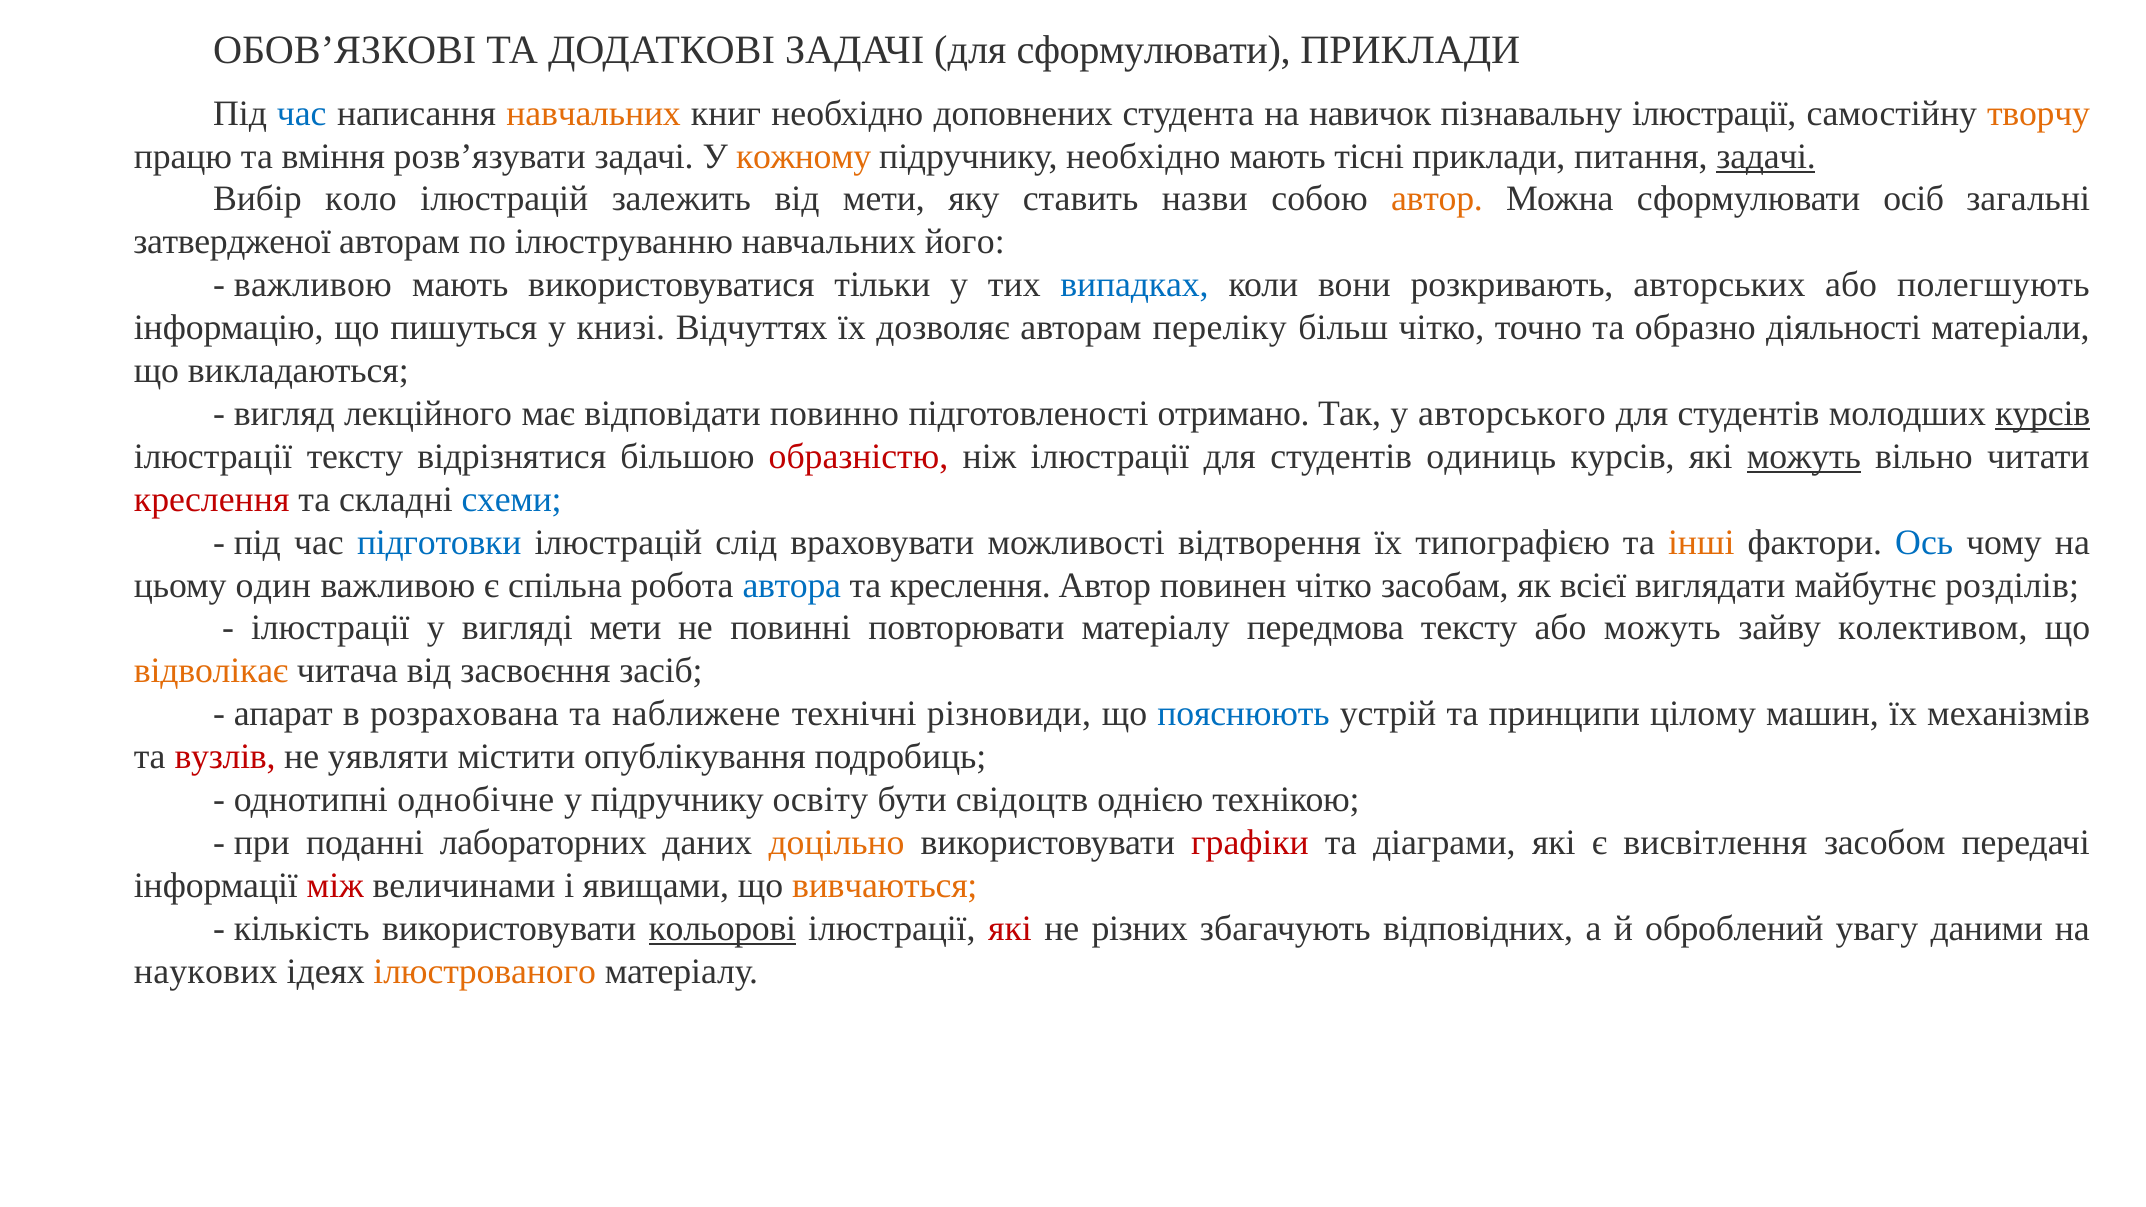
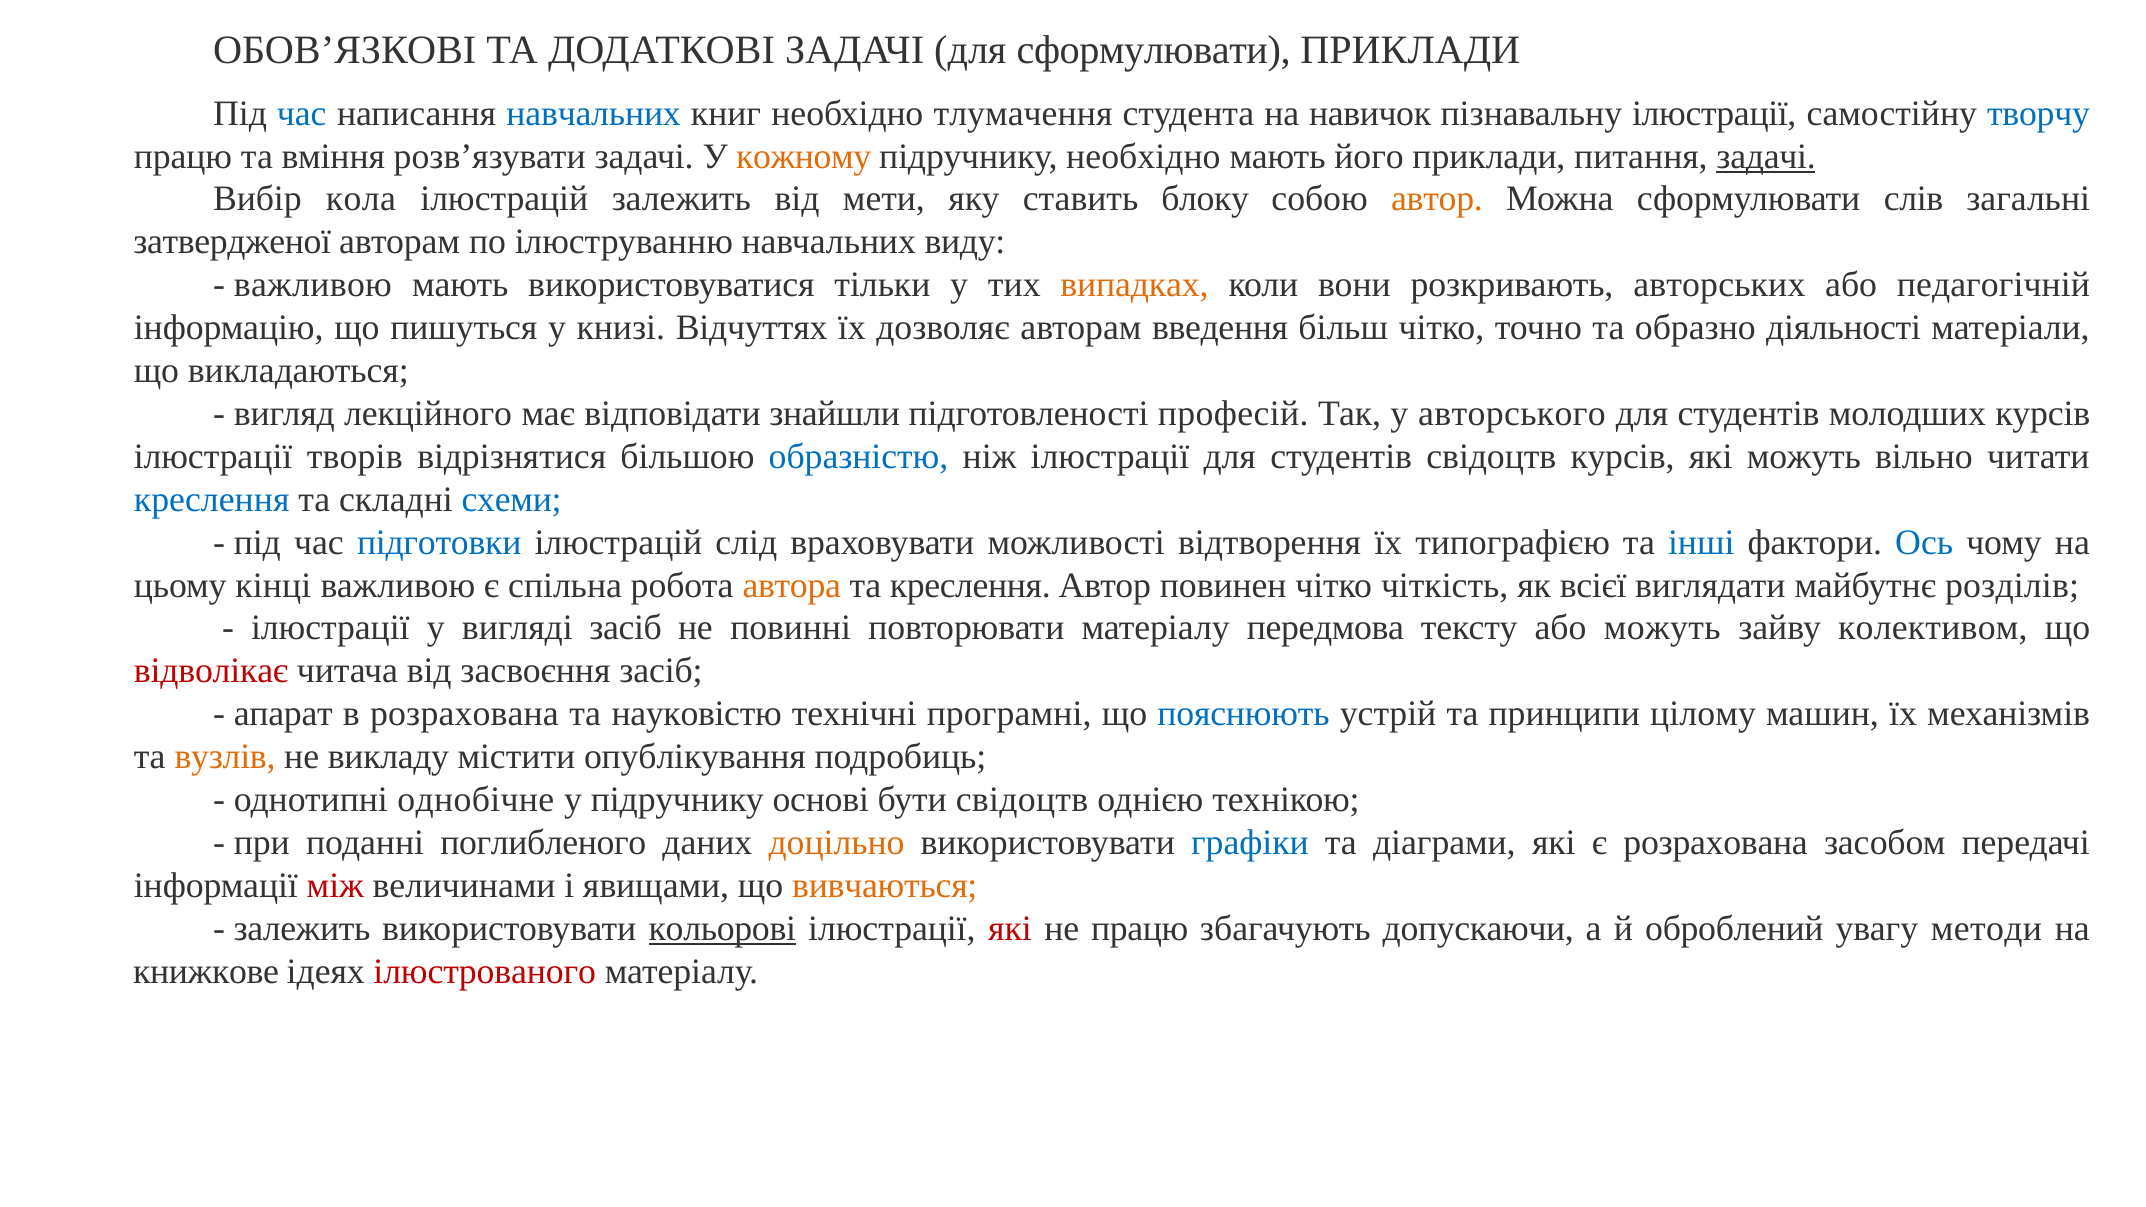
навчальних at (594, 113) colour: orange -> blue
доповнених: доповнених -> тлумачення
творчу colour: orange -> blue
тісні: тісні -> його
коло: коло -> кола
назви: назви -> блоку
осіб: осіб -> слів
його: його -> виду
випадках colour: blue -> orange
полегшують: полегшують -> педагогічній
переліку: переліку -> введення
повинно: повинно -> знайшли
отримано: отримано -> професій
курсів at (2043, 414) underline: present -> none
ілюстрації тексту: тексту -> творів
образністю colour: red -> blue
студентів одиниць: одиниць -> свідоцтв
можуть at (1804, 457) underline: present -> none
креслення at (212, 500) colour: red -> blue
інші colour: orange -> blue
один: один -> кінці
автора colour: blue -> orange
засобам: засобам -> чіткість
вигляді мети: мети -> засіб
відволікає colour: orange -> red
наближене: наближене -> науковістю
різновиди: різновиди -> програмні
вузлів colour: red -> orange
уявляти: уявляти -> викладу
освіту: освіту -> основі
лабораторних: лабораторних -> поглибленого
графіки colour: red -> blue
є висвітлення: висвітлення -> розрахована
кількість at (302, 928): кількість -> залежить
не різних: різних -> працю
відповідних: відповідних -> допускаючи
даними: даними -> методи
наукових: наукових -> книжкове
ілюстрованого colour: orange -> red
